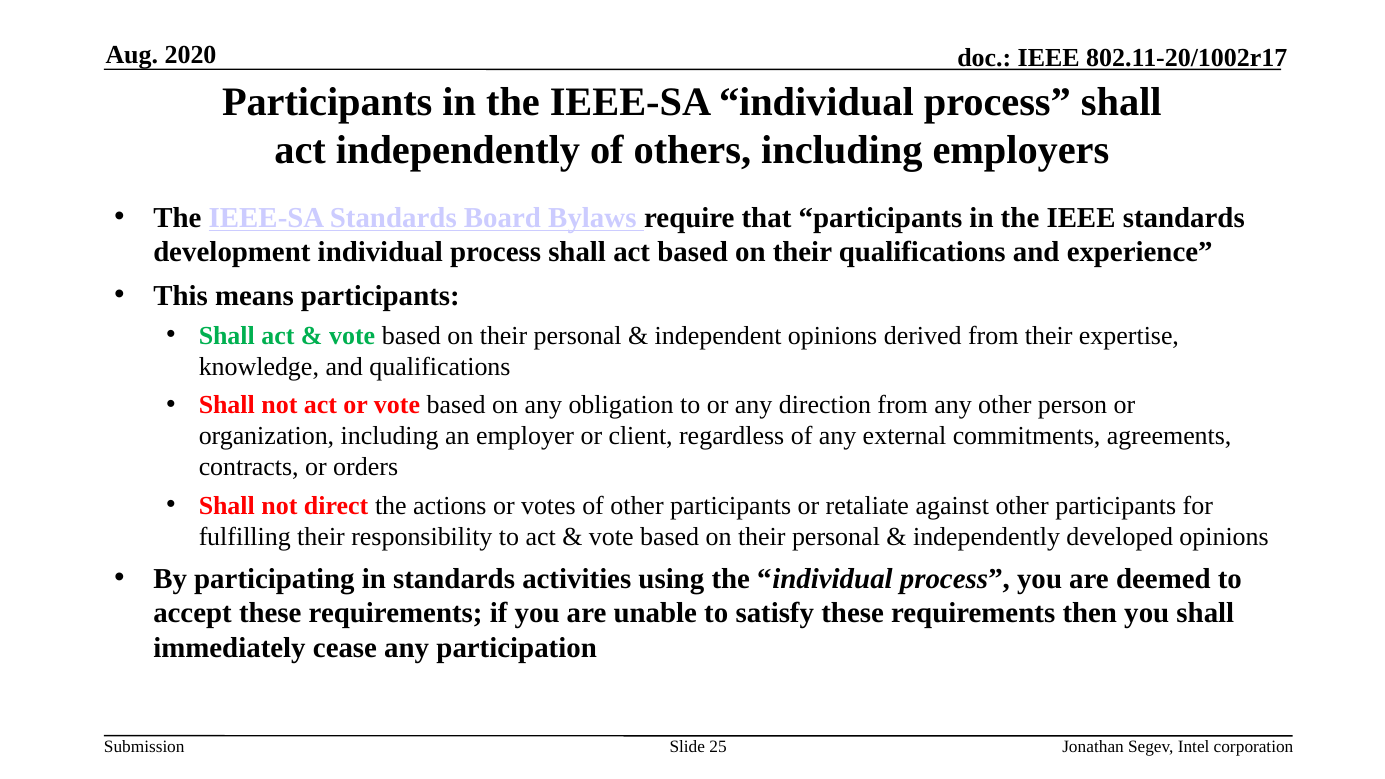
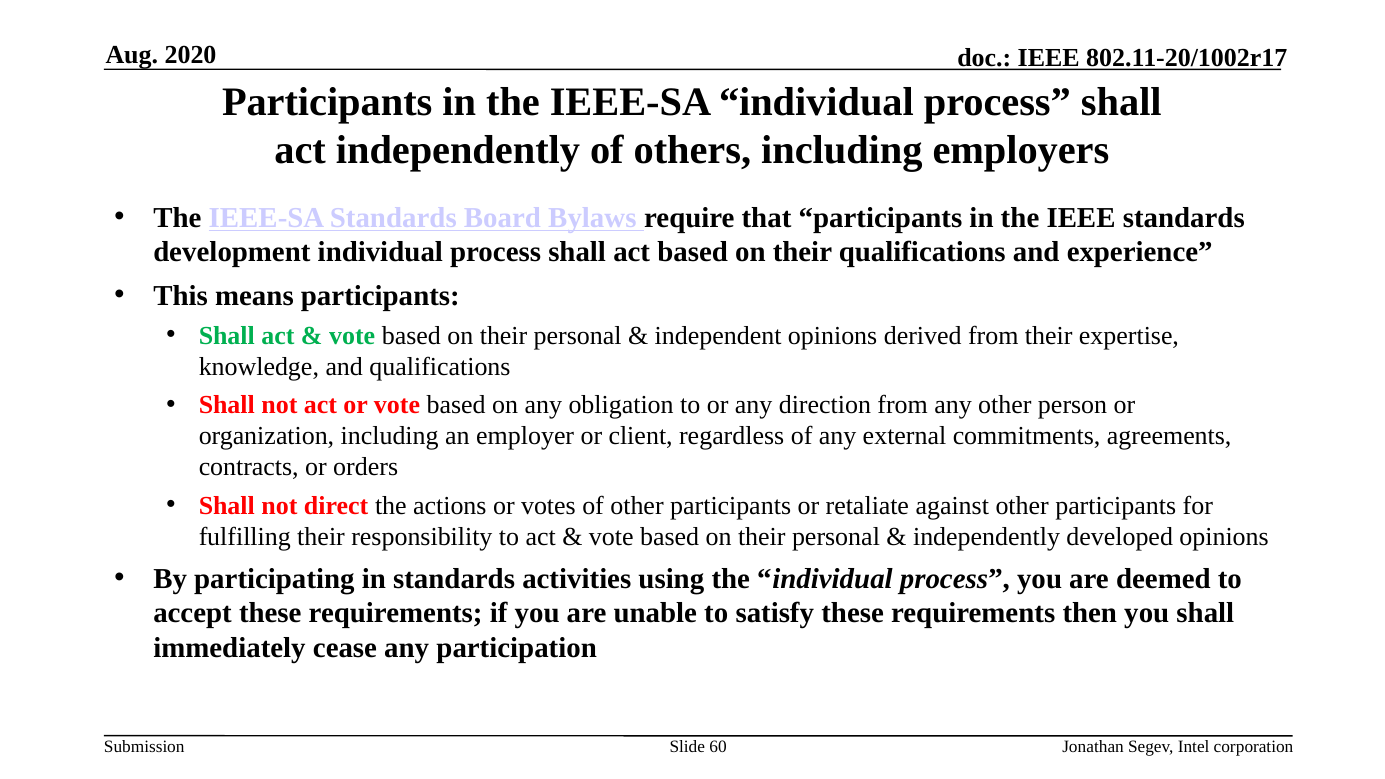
25: 25 -> 60
